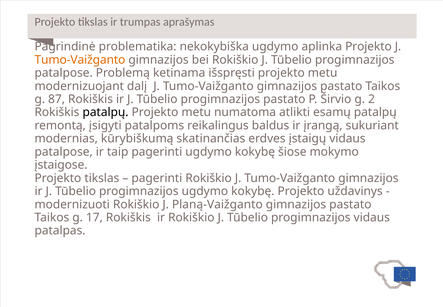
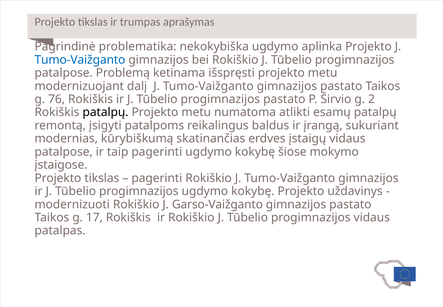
Tumo-Vaižganto at (80, 60) colour: orange -> blue
87: 87 -> 76
Planą-Vaižganto: Planą-Vaižganto -> Garso-Vaižganto
